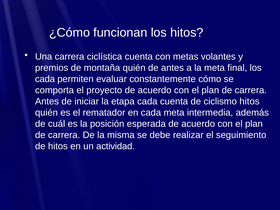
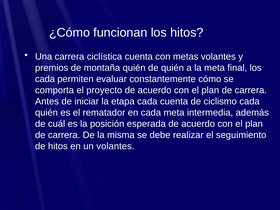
de antes: antes -> quién
ciclismo hitos: hitos -> cada
un actividad: actividad -> volantes
